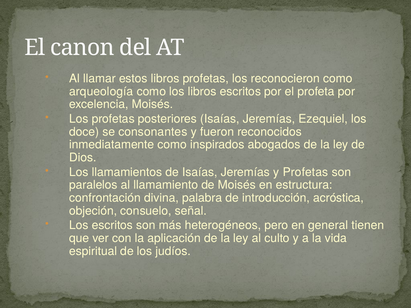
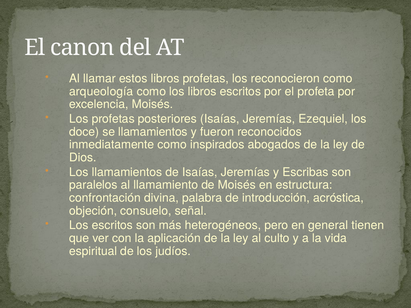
se consonantes: consonantes -> llamamientos
y Profetas: Profetas -> Escribas
